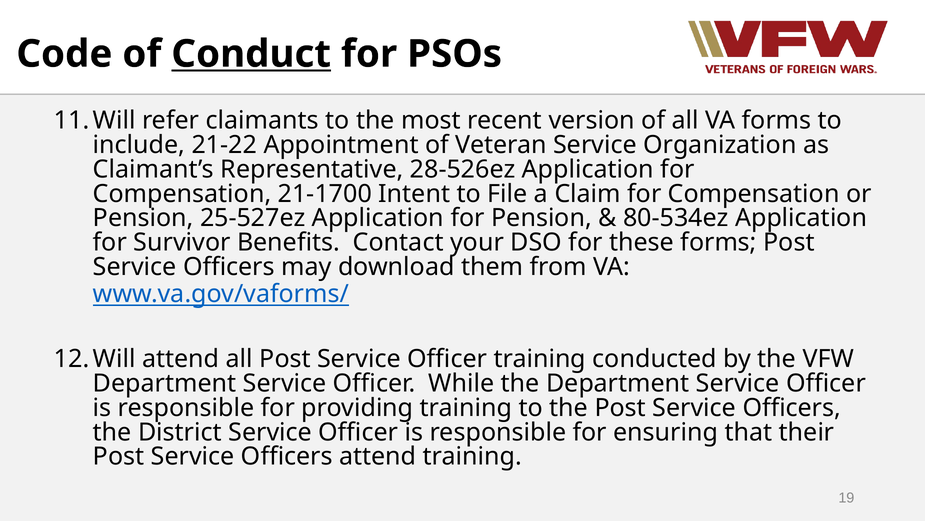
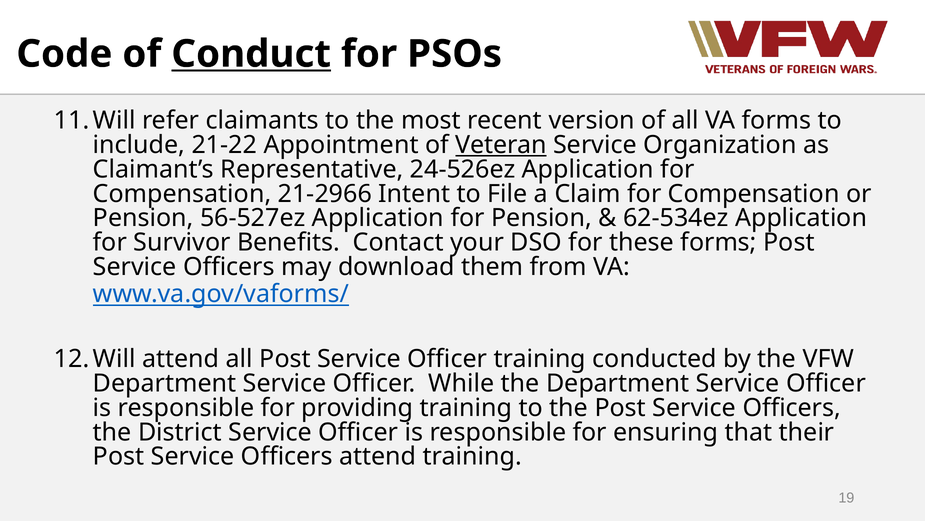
Veteran underline: none -> present
28-526ez: 28-526ez -> 24-526ez
21-1700: 21-1700 -> 21-2966
25-527ez: 25-527ez -> 56-527ez
80-534ez: 80-534ez -> 62-534ez
